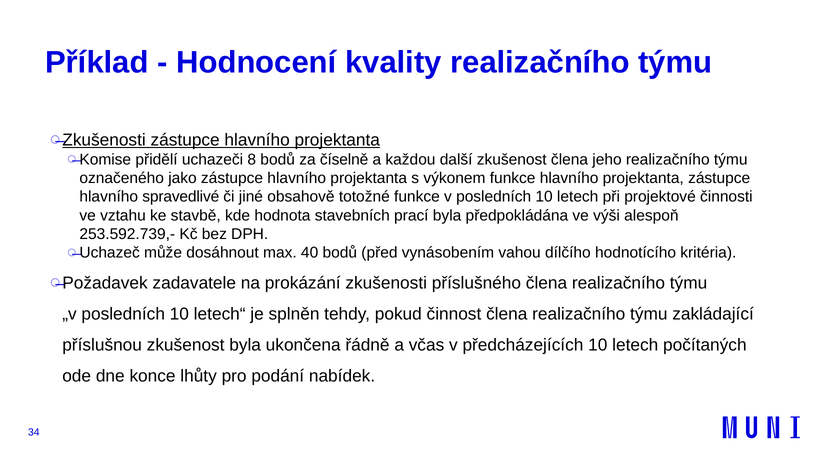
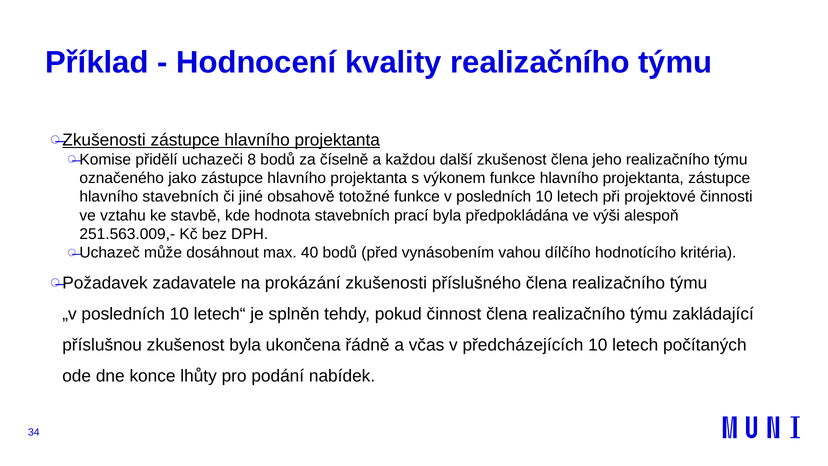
hlavního spravedlivé: spravedlivé -> stavebních
253.592.739,-: 253.592.739,- -> 251.563.009,-
